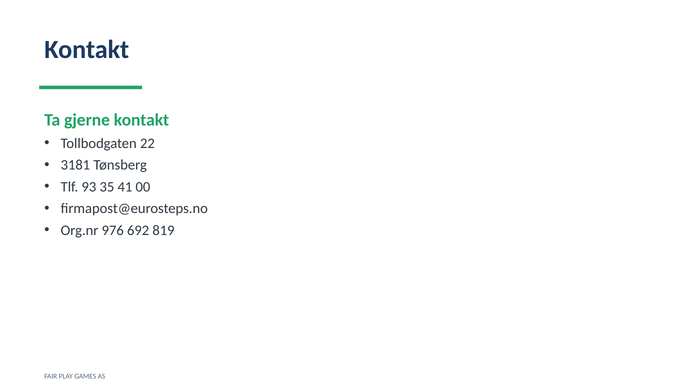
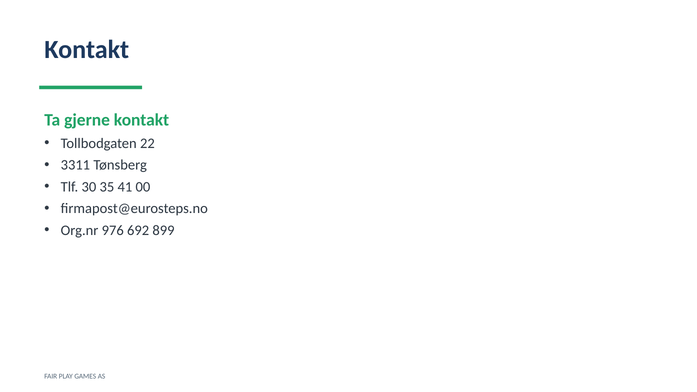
3181: 3181 -> 3311
93: 93 -> 30
819: 819 -> 899
